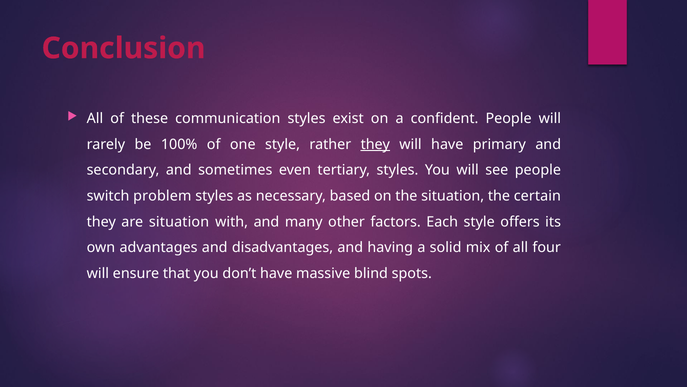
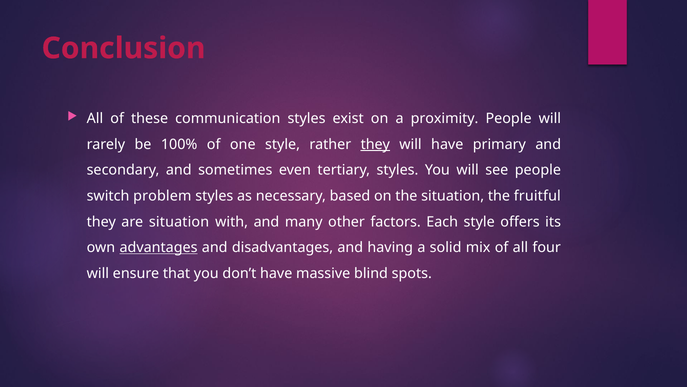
confident: confident -> proximity
certain: certain -> fruitful
advantages underline: none -> present
